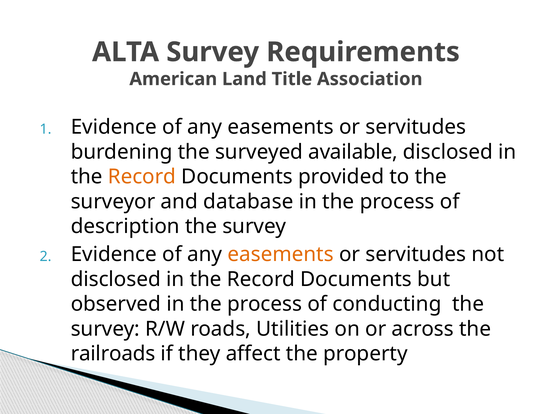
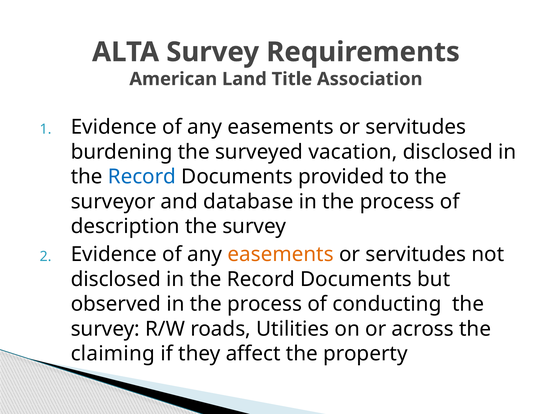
available: available -> vacation
Record at (142, 177) colour: orange -> blue
railroads: railroads -> claiming
